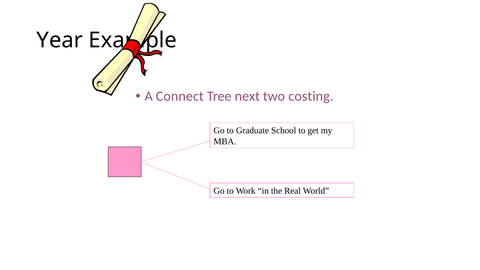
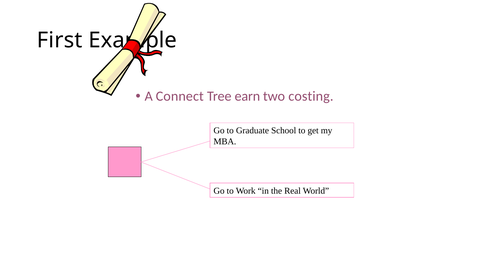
Year: Year -> First
next: next -> earn
